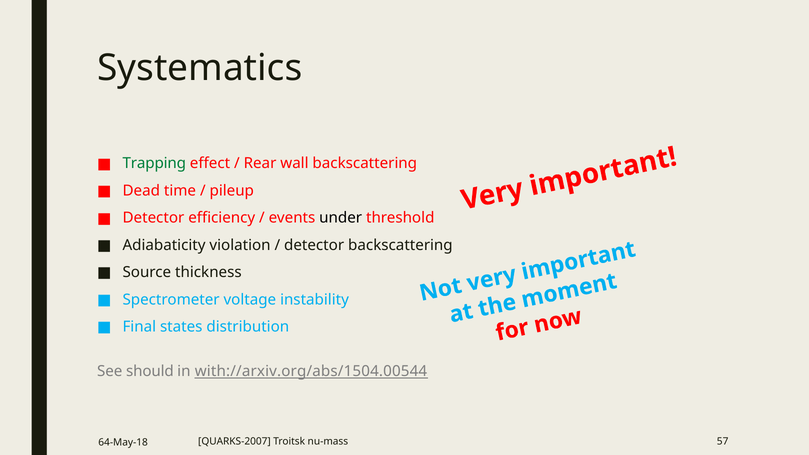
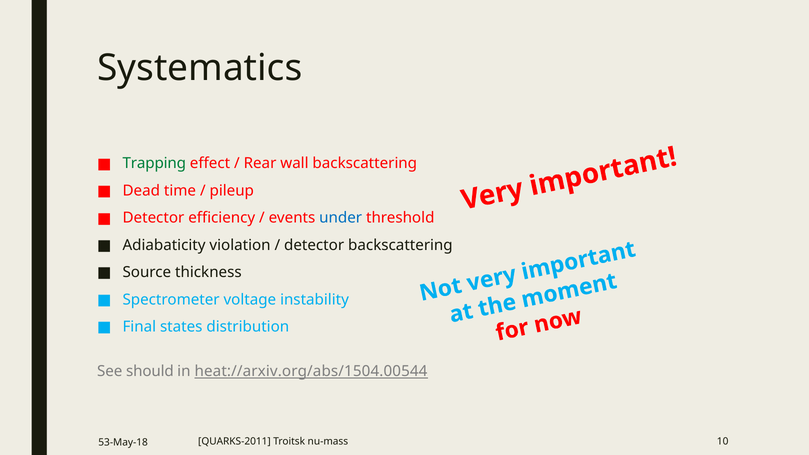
under colour: black -> blue
with://arxiv.org/abs/1504.00544: with://arxiv.org/abs/1504.00544 -> heat://arxiv.org/abs/1504.00544
QUARKS-2007: QUARKS-2007 -> QUARKS-2011
57: 57 -> 10
64-May-18: 64-May-18 -> 53-May-18
